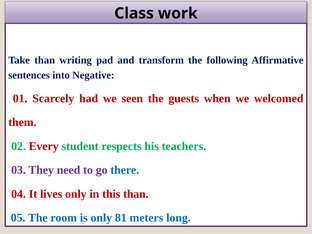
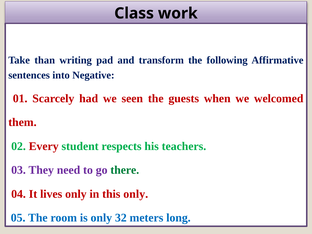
there colour: blue -> green
this than: than -> only
81: 81 -> 32
